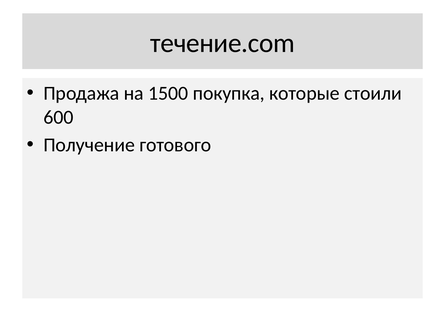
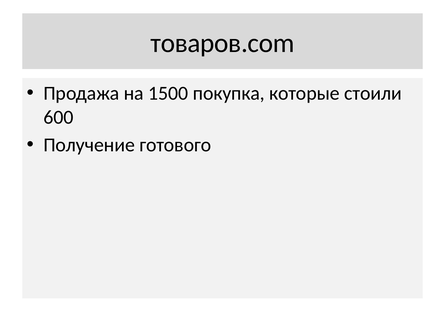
течение.com: течение.com -> товаров.com
